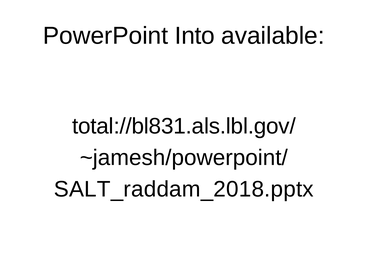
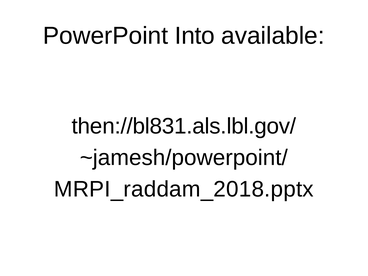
total://bl831.als.lbl.gov/: total://bl831.als.lbl.gov/ -> then://bl831.als.lbl.gov/
SALT_raddam_2018.pptx: SALT_raddam_2018.pptx -> MRPI_raddam_2018.pptx
